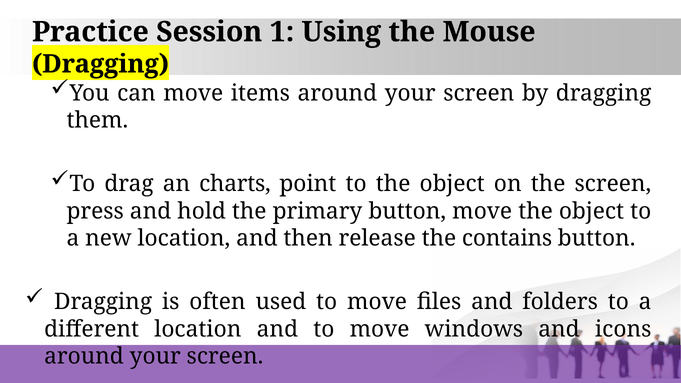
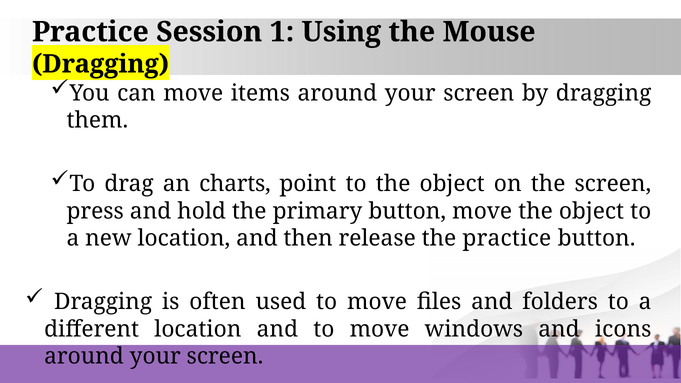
the contains: contains -> practice
